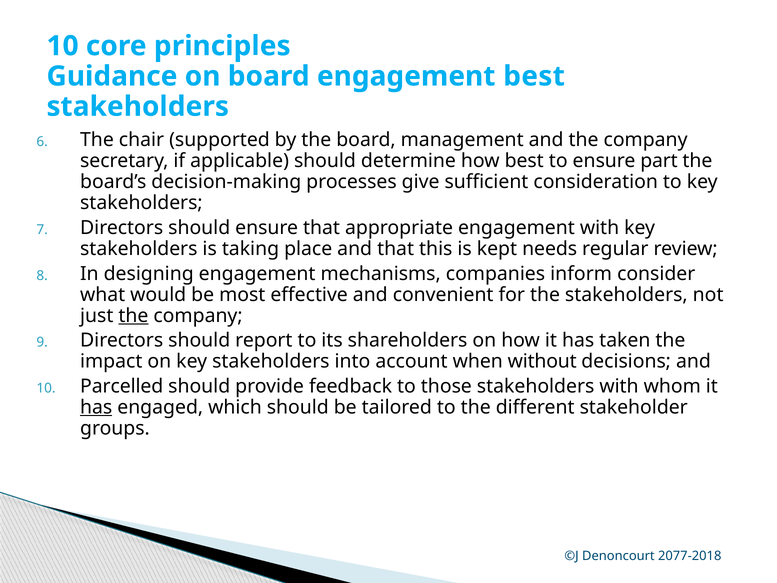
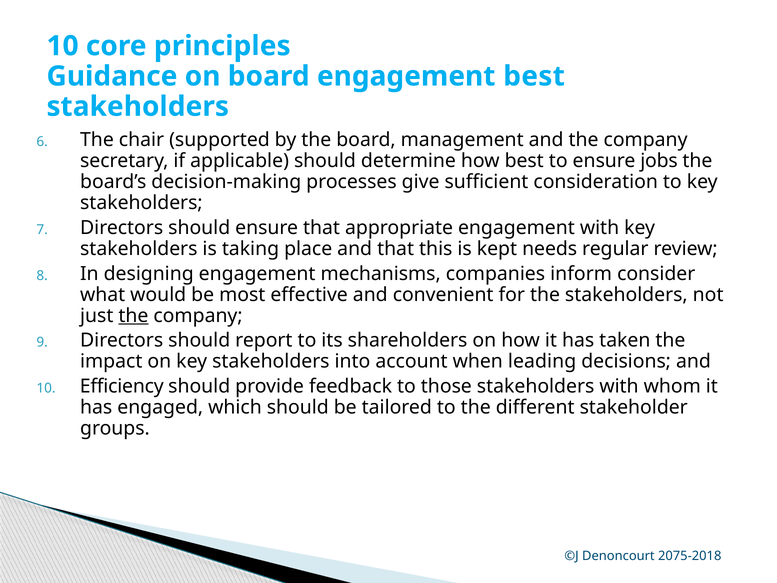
part: part -> jobs
without: without -> leading
Parcelled: Parcelled -> Efficiency
has at (96, 407) underline: present -> none
2077-2018: 2077-2018 -> 2075-2018
